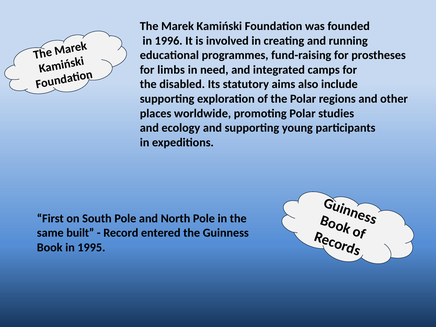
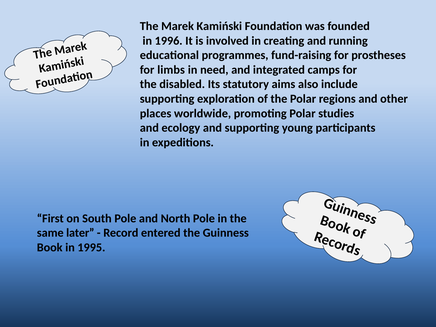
built: built -> later
